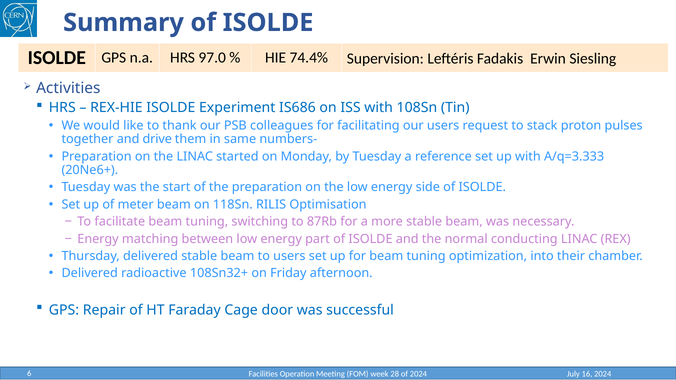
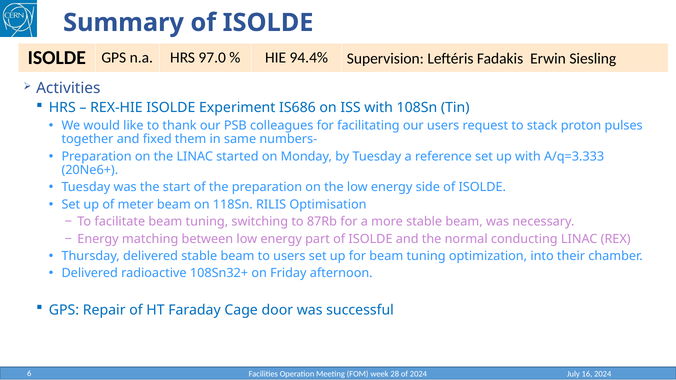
74.4%: 74.4% -> 94.4%
drive: drive -> fixed
